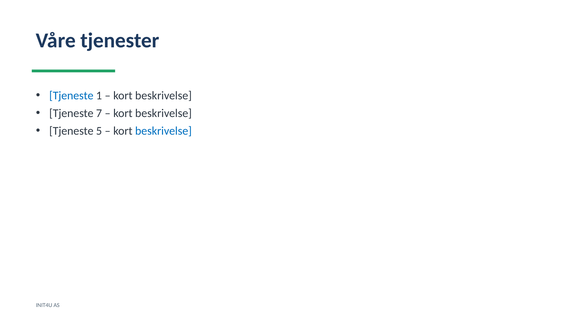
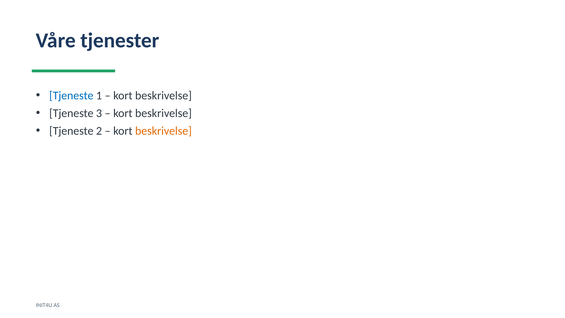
7: 7 -> 3
5: 5 -> 2
beskrivelse at (163, 131) colour: blue -> orange
